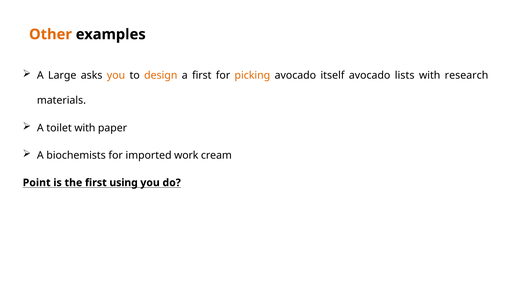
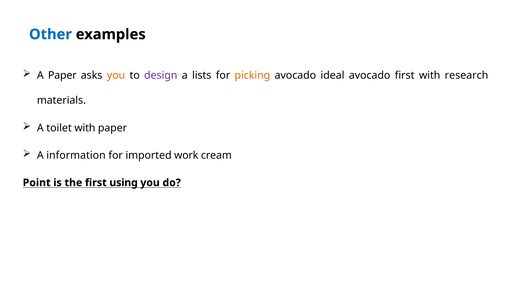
Other colour: orange -> blue
A Large: Large -> Paper
design colour: orange -> purple
a first: first -> lists
itself: itself -> ideal
avocado lists: lists -> first
biochemists: biochemists -> information
